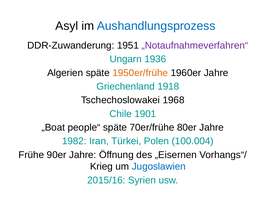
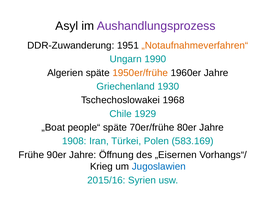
Aushandlungsprozess colour: blue -> purple
„Notaufnahmeverfahren“ colour: purple -> orange
1936: 1936 -> 1990
1918: 1918 -> 1930
1901: 1901 -> 1929
1982: 1982 -> 1908
100.004: 100.004 -> 583.169
